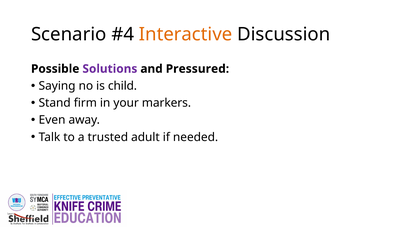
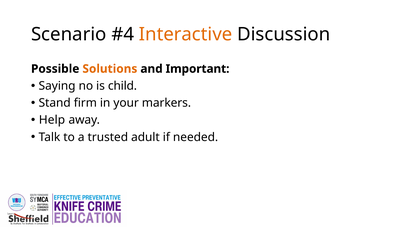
Solutions colour: purple -> orange
Pressured: Pressured -> Important
Even: Even -> Help
